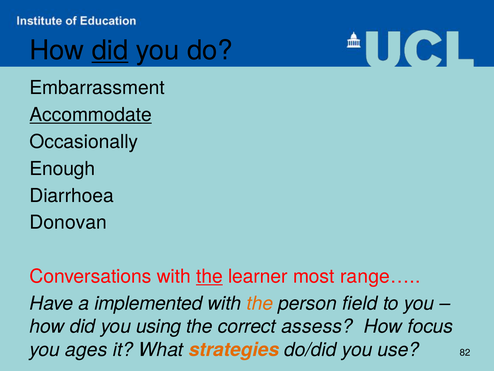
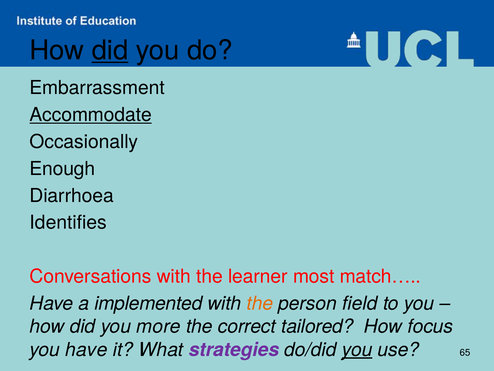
Donovan: Donovan -> Identifies
the at (209, 276) underline: present -> none
range…: range… -> match…
using: using -> more
assess: assess -> tailored
you ages: ages -> have
strategies colour: orange -> purple
you at (357, 349) underline: none -> present
82: 82 -> 65
